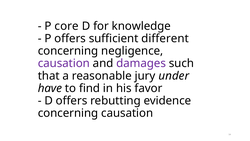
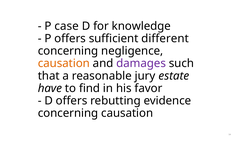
core: core -> case
causation at (64, 63) colour: purple -> orange
under: under -> estate
